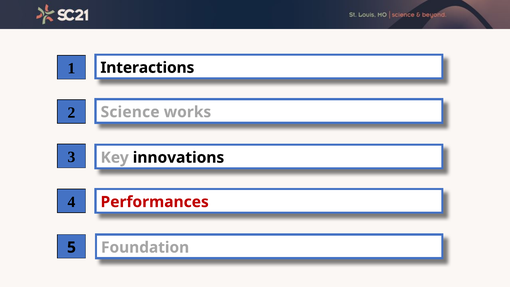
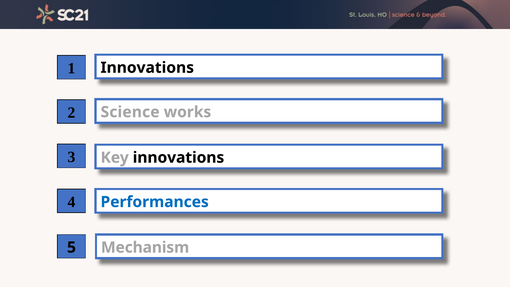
Interactions at (147, 68): Interactions -> Innovations
Performances colour: red -> blue
Foundation: Foundation -> Mechanism
